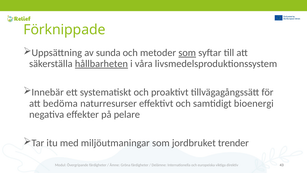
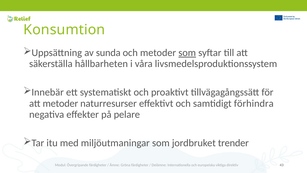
Förknippade: Förknippade -> Konsumtion
hållbarheten underline: present -> none
att bedöma: bedöma -> metoder
bioenergi: bioenergi -> förhindra
